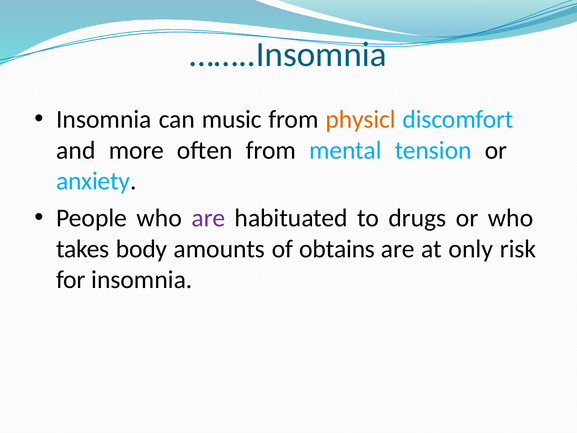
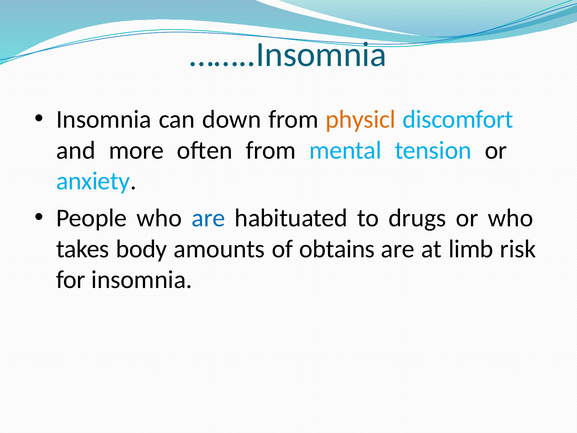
music: music -> down
are at (208, 218) colour: purple -> blue
only: only -> limb
